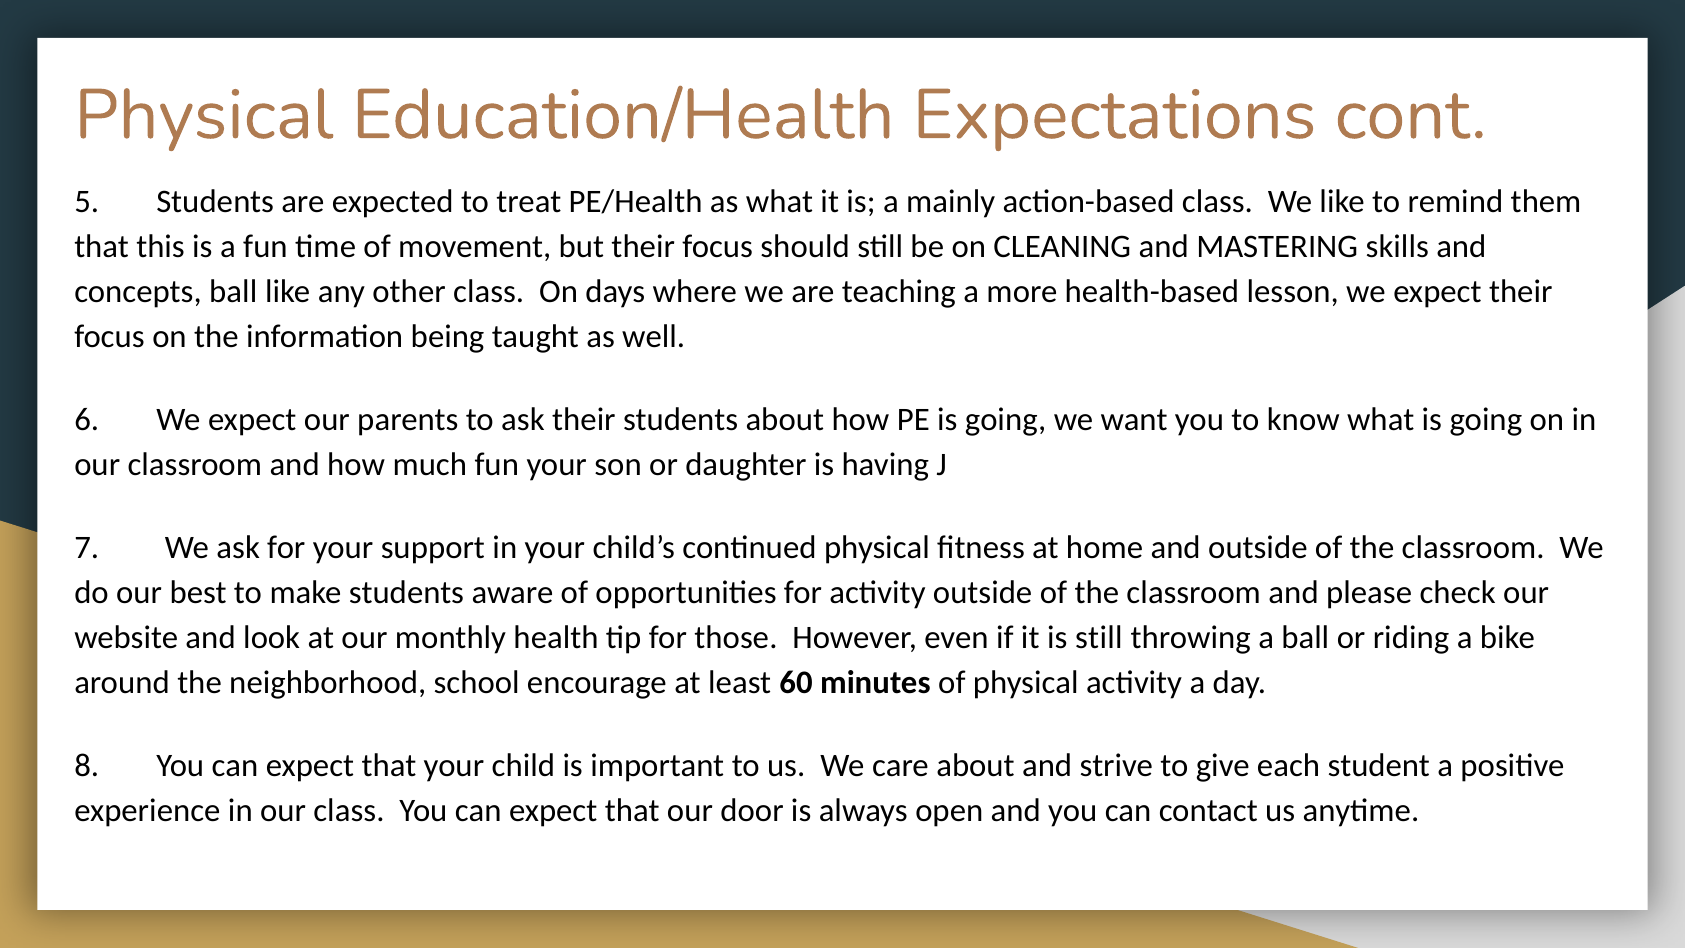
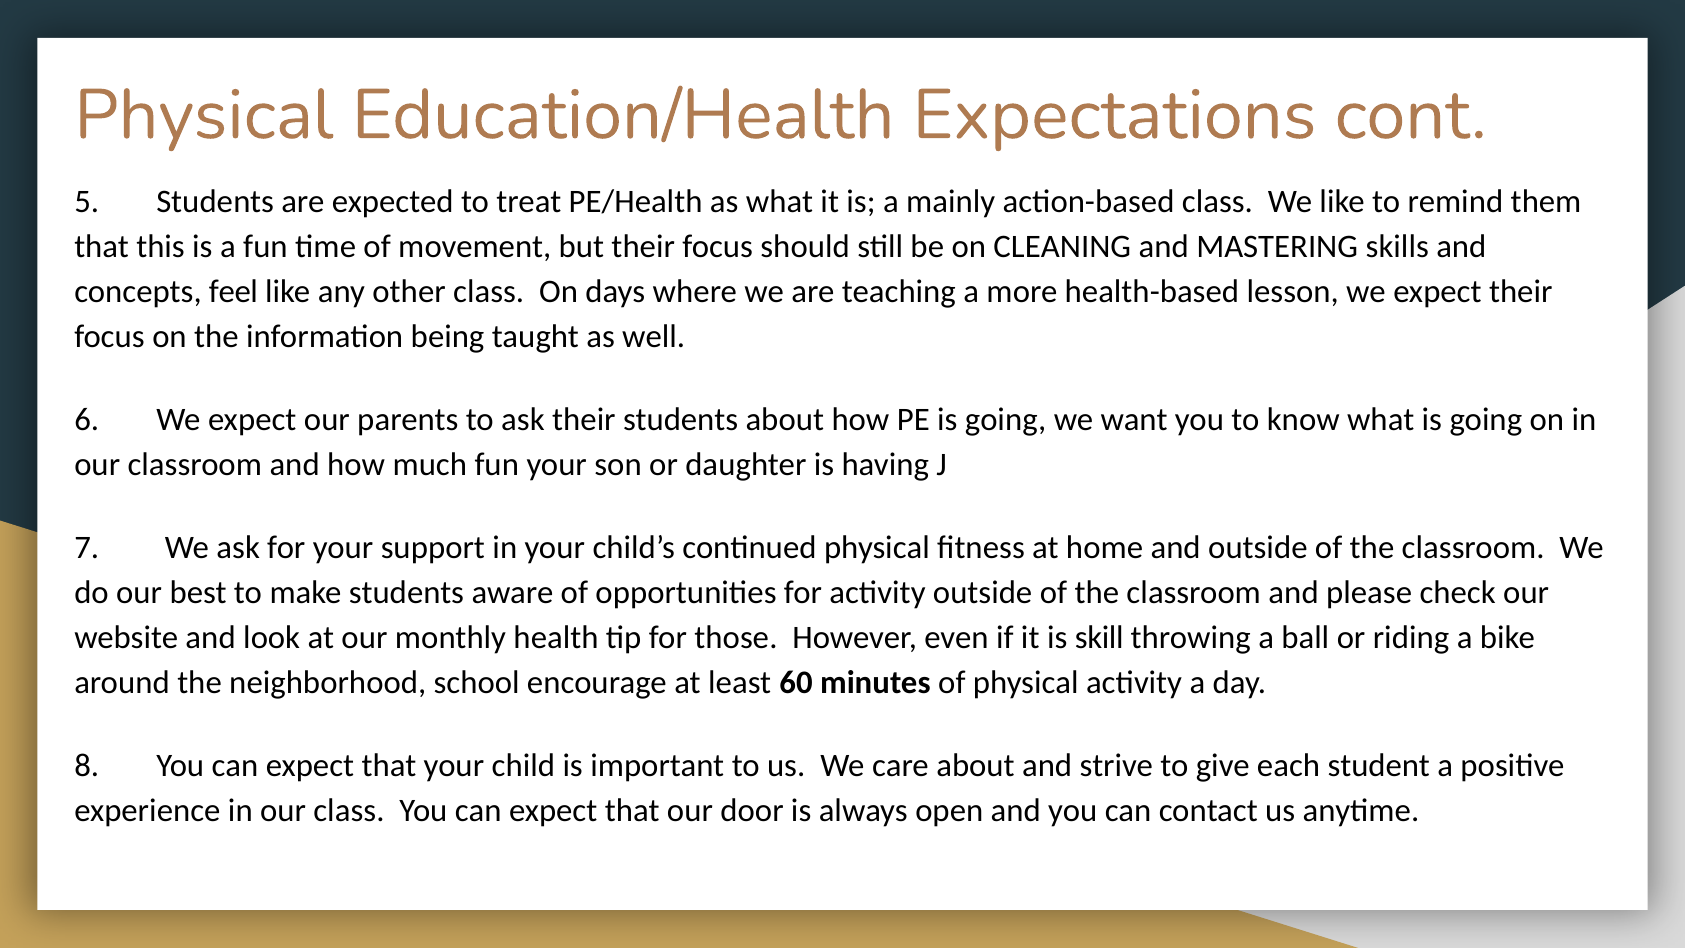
concepts ball: ball -> feel
is still: still -> skill
